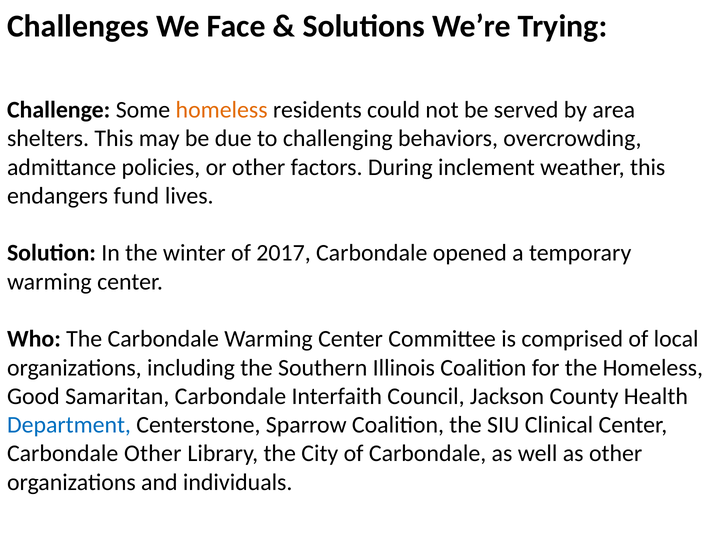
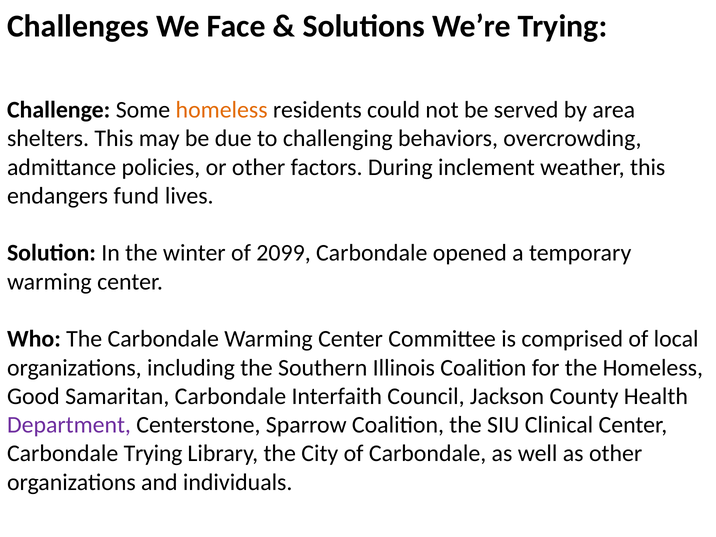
2017: 2017 -> 2099
Department colour: blue -> purple
Carbondale Other: Other -> Trying
